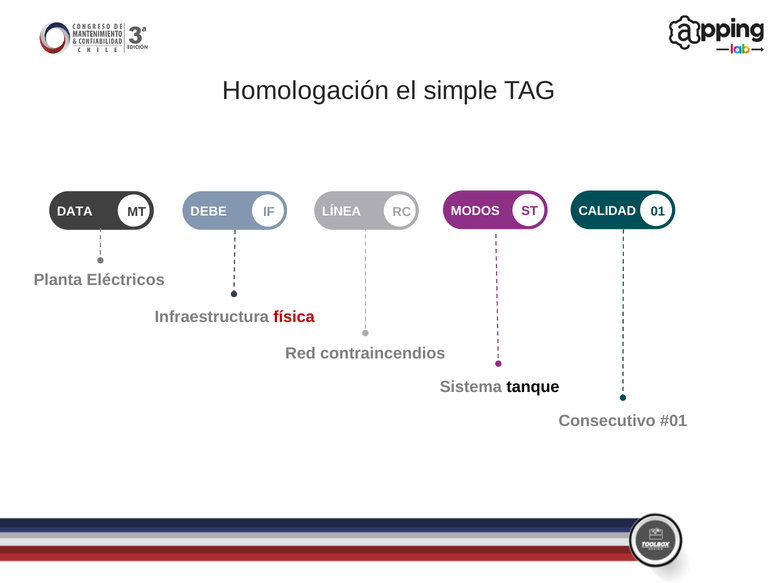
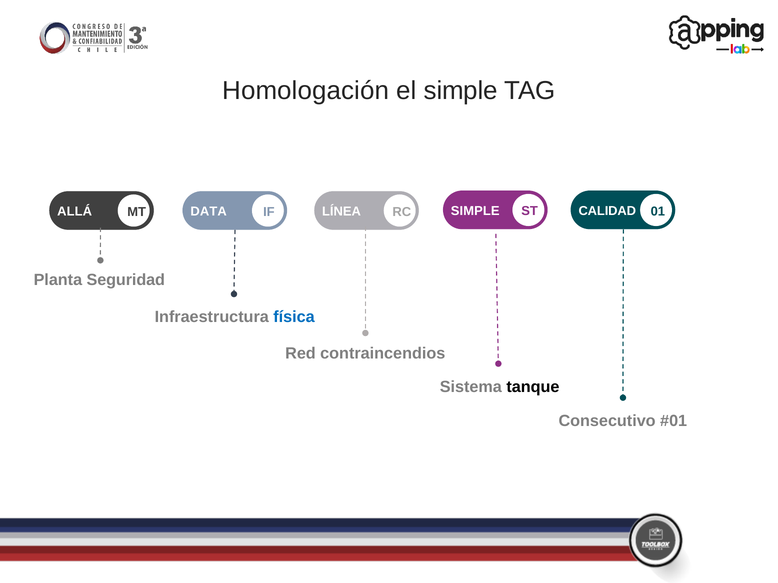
MODOS at (475, 211): MODOS -> SIMPLE
DATA: DATA -> ALLÁ
DEBE: DEBE -> DATA
Eléctricos: Eléctricos -> Seguridad
física colour: red -> blue
